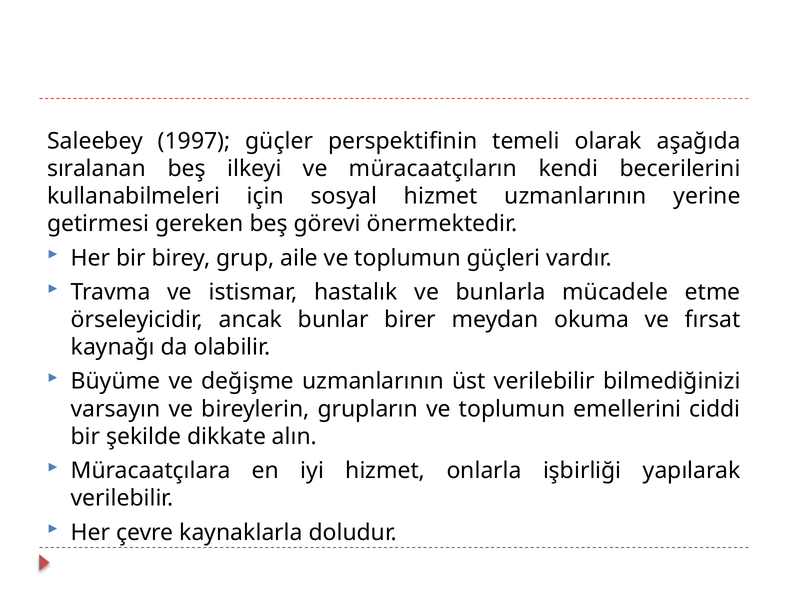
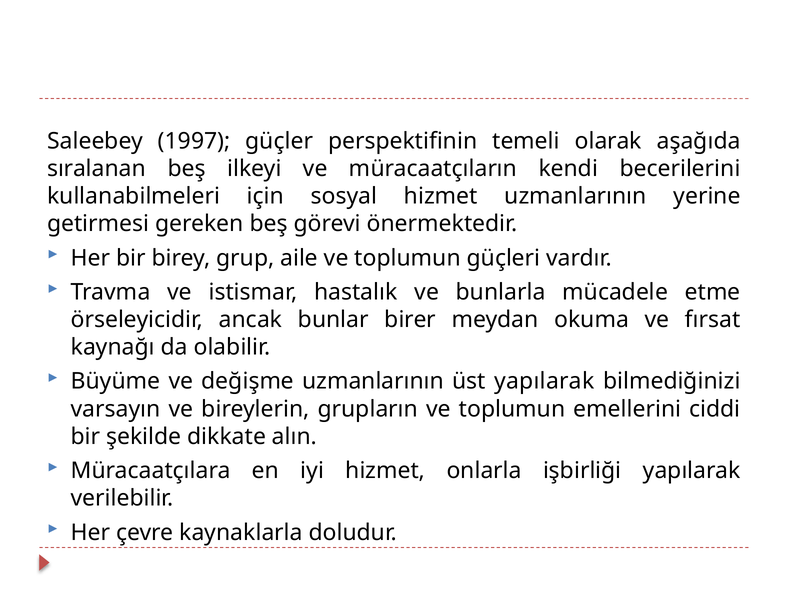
üst verilebilir: verilebilir -> yapılarak
